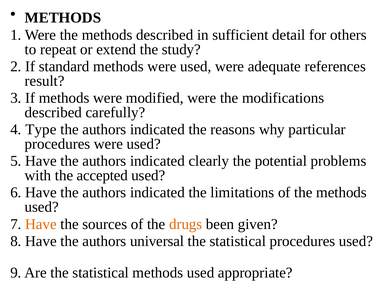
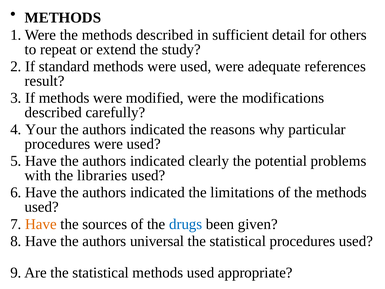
Type: Type -> Your
accepted: accepted -> libraries
drugs colour: orange -> blue
